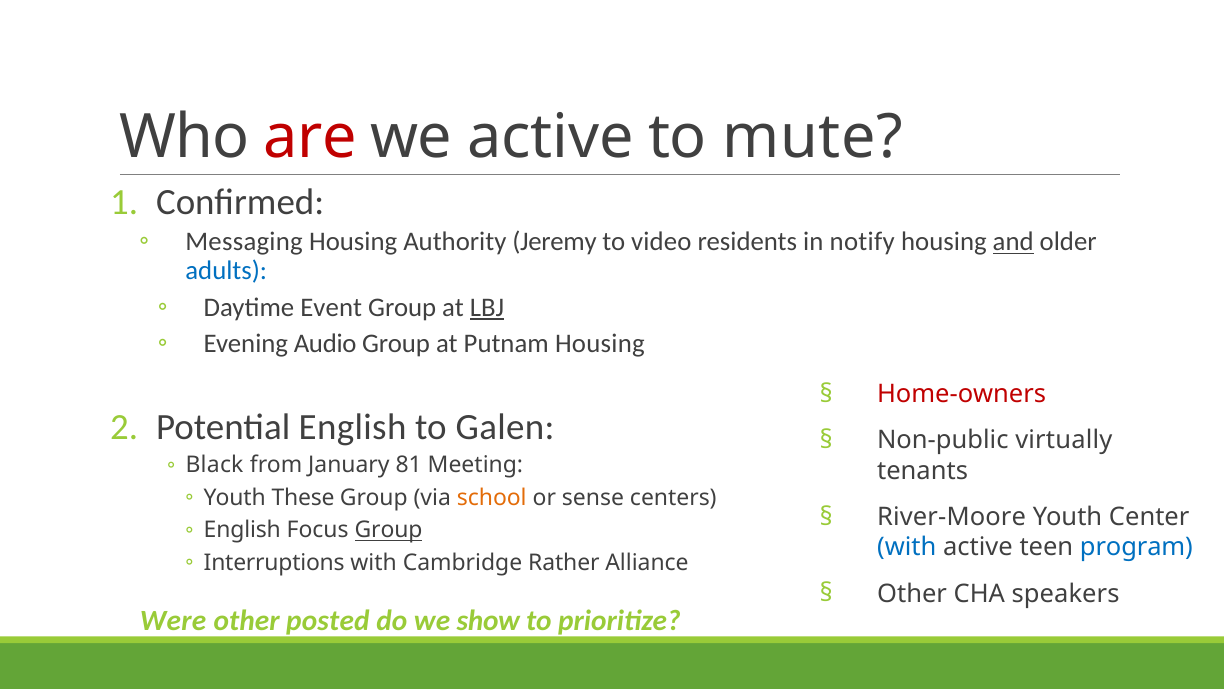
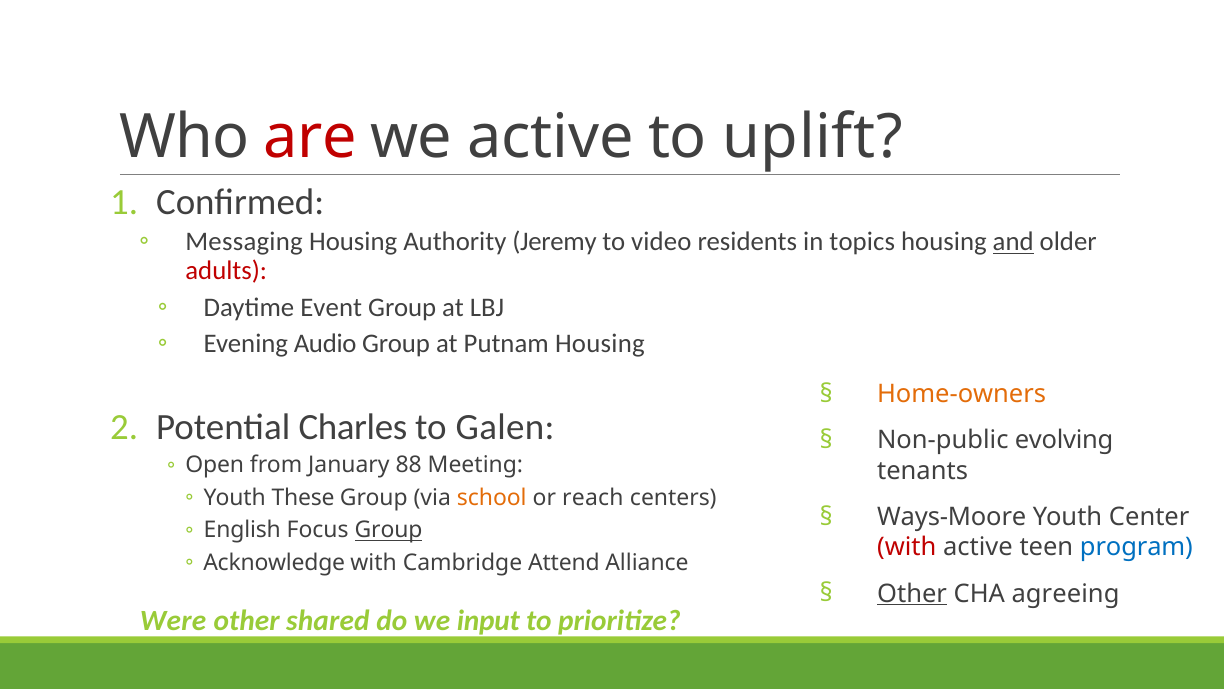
mute: mute -> uplift
notify: notify -> topics
adults colour: blue -> red
LBJ underline: present -> none
Home-owners colour: red -> orange
Potential English: English -> Charles
virtually: virtually -> evolving
Black: Black -> Open
81: 81 -> 88
sense: sense -> reach
River-Moore: River-Moore -> Ways-Moore
with at (907, 547) colour: blue -> red
Interruptions: Interruptions -> Acknowledge
Rather: Rather -> Attend
Other at (912, 593) underline: none -> present
speakers: speakers -> agreeing
posted: posted -> shared
show: show -> input
